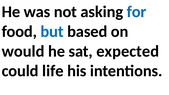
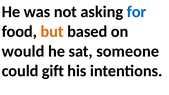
but colour: blue -> orange
expected: expected -> someone
life: life -> gift
